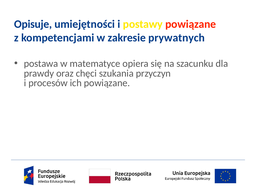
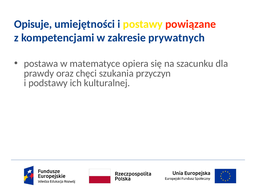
procesów: procesów -> podstawy
ich powiązane: powiązane -> kulturalnej
